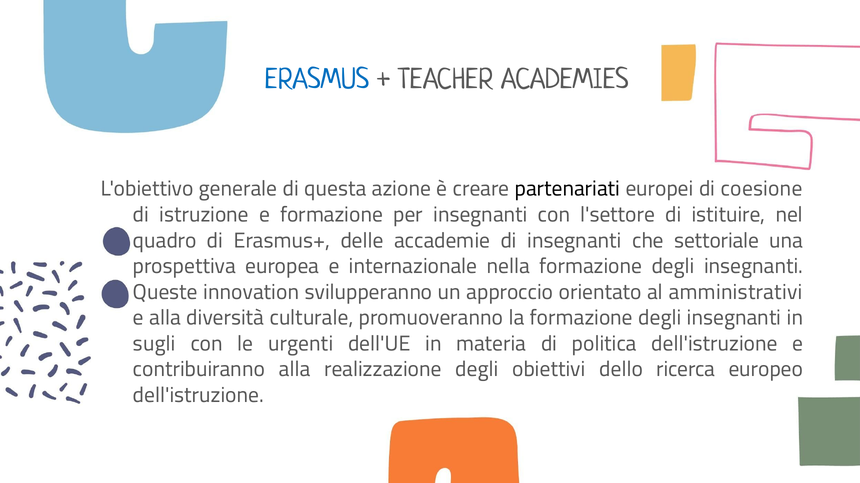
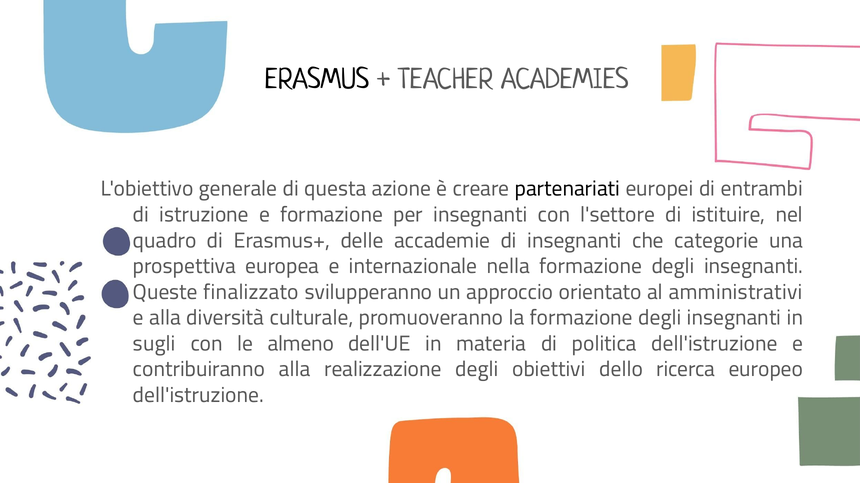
ERASMUS colour: blue -> black
coesione: coesione -> entrambi
settoriale: settoriale -> categorie
innovation: innovation -> finalizzato
urgenti: urgenti -> almeno
